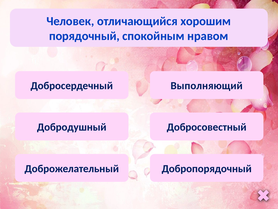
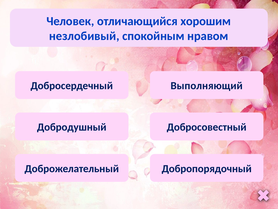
порядочный: порядочный -> незлобивый
